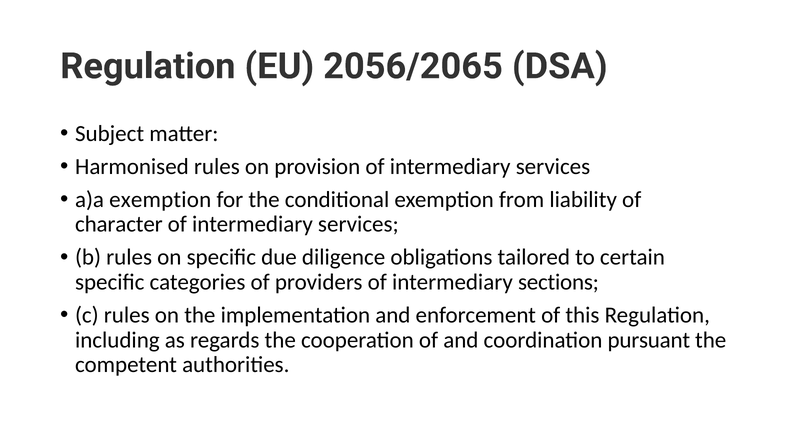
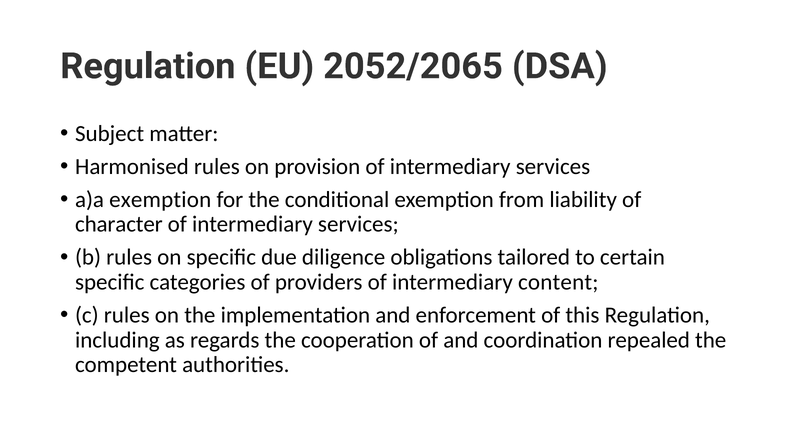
2056/2065: 2056/2065 -> 2052/2065
sections: sections -> content
pursuant: pursuant -> repealed
